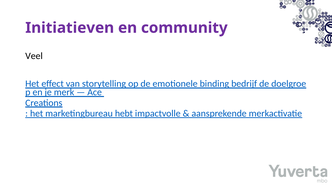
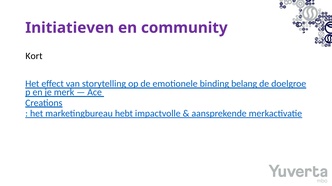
Veel: Veel -> Kort
bedrijf: bedrijf -> belang
